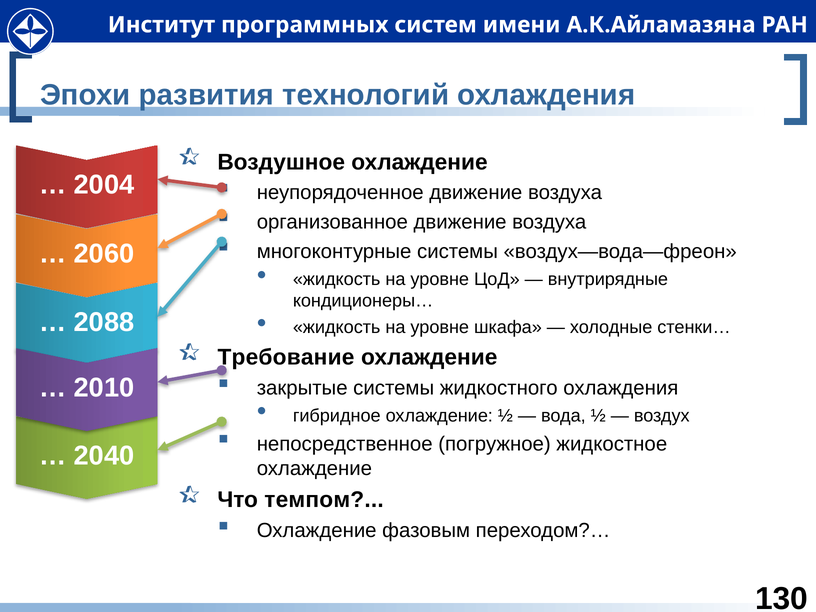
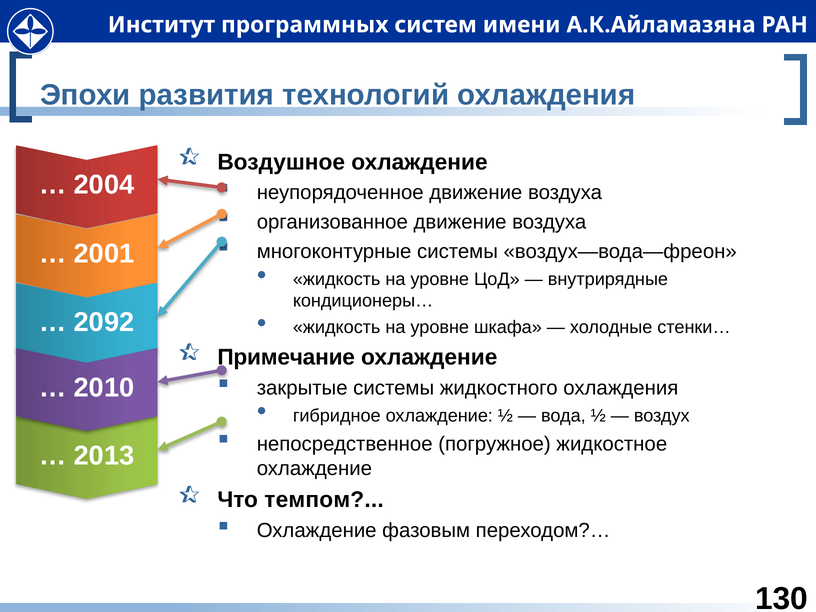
2060: 2060 -> 2001
2088: 2088 -> 2092
Требование: Требование -> Примечание
2040: 2040 -> 2013
